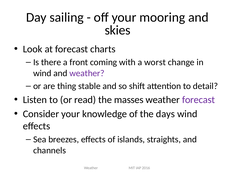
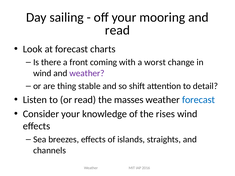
skies at (118, 30): skies -> read
forecast at (198, 100) colour: purple -> blue
days: days -> rises
